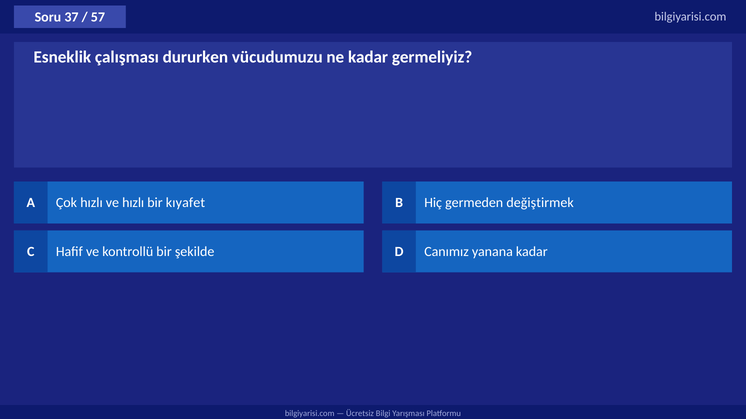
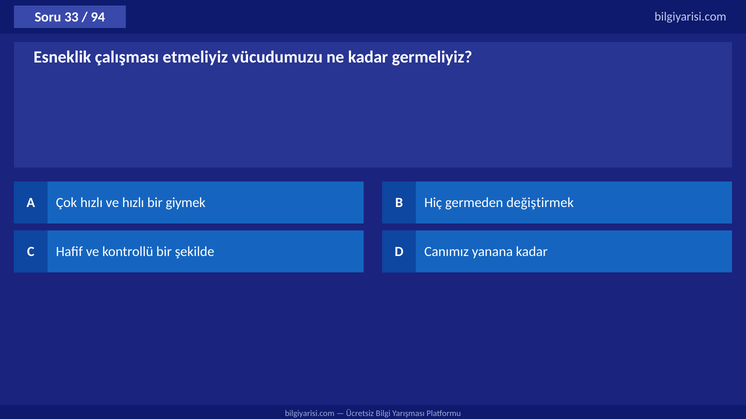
37: 37 -> 33
57: 57 -> 94
dururken: dururken -> etmeliyiz
kıyafet: kıyafet -> giymek
